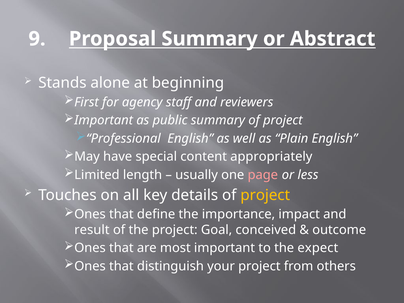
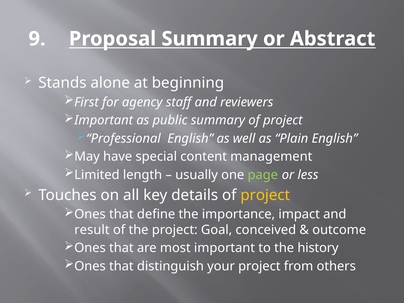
appropriately: appropriately -> management
page colour: pink -> light green
expect: expect -> history
